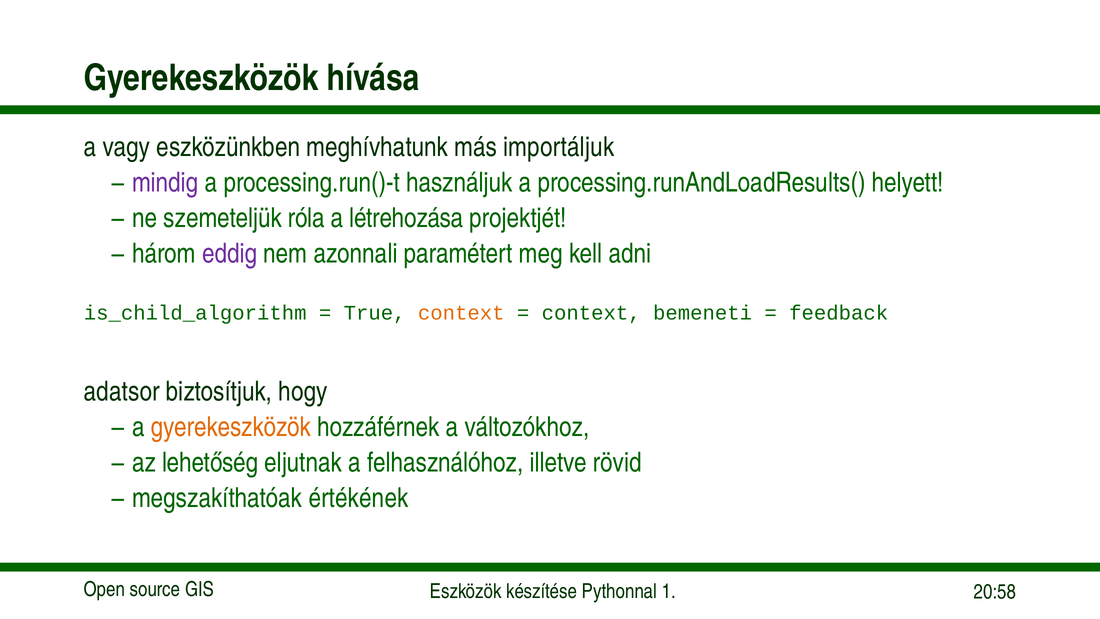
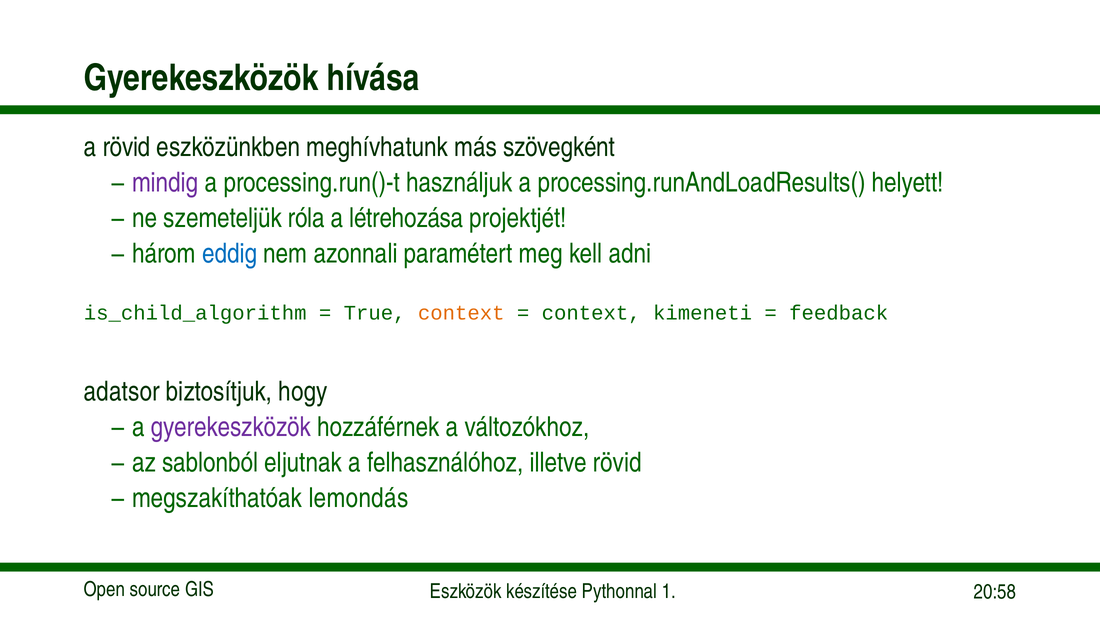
a vagy: vagy -> rövid
importáljuk: importáljuk -> szövegként
eddig colour: purple -> blue
bemeneti: bemeneti -> kimeneti
gyerekeszközök at (231, 427) colour: orange -> purple
lehetőség: lehetőség -> sablonból
értékének: értékének -> lemondás
